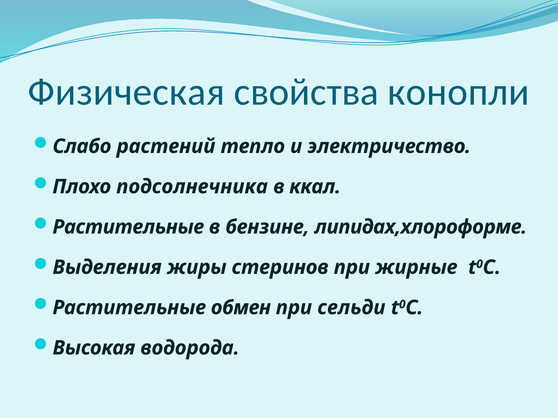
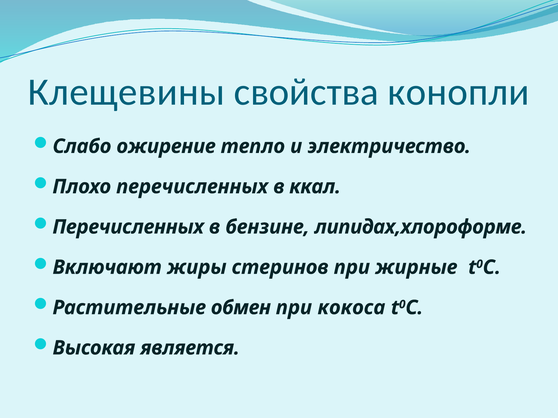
Физическая: Физическая -> Клещевины
растений: растений -> ожирение
Плохо подсолнечника: подсолнечника -> перечисленных
Растительные at (128, 227): Растительные -> Перечисленных
Выделения: Выделения -> Включают
сельди: сельди -> кокоса
водорода: водорода -> является
